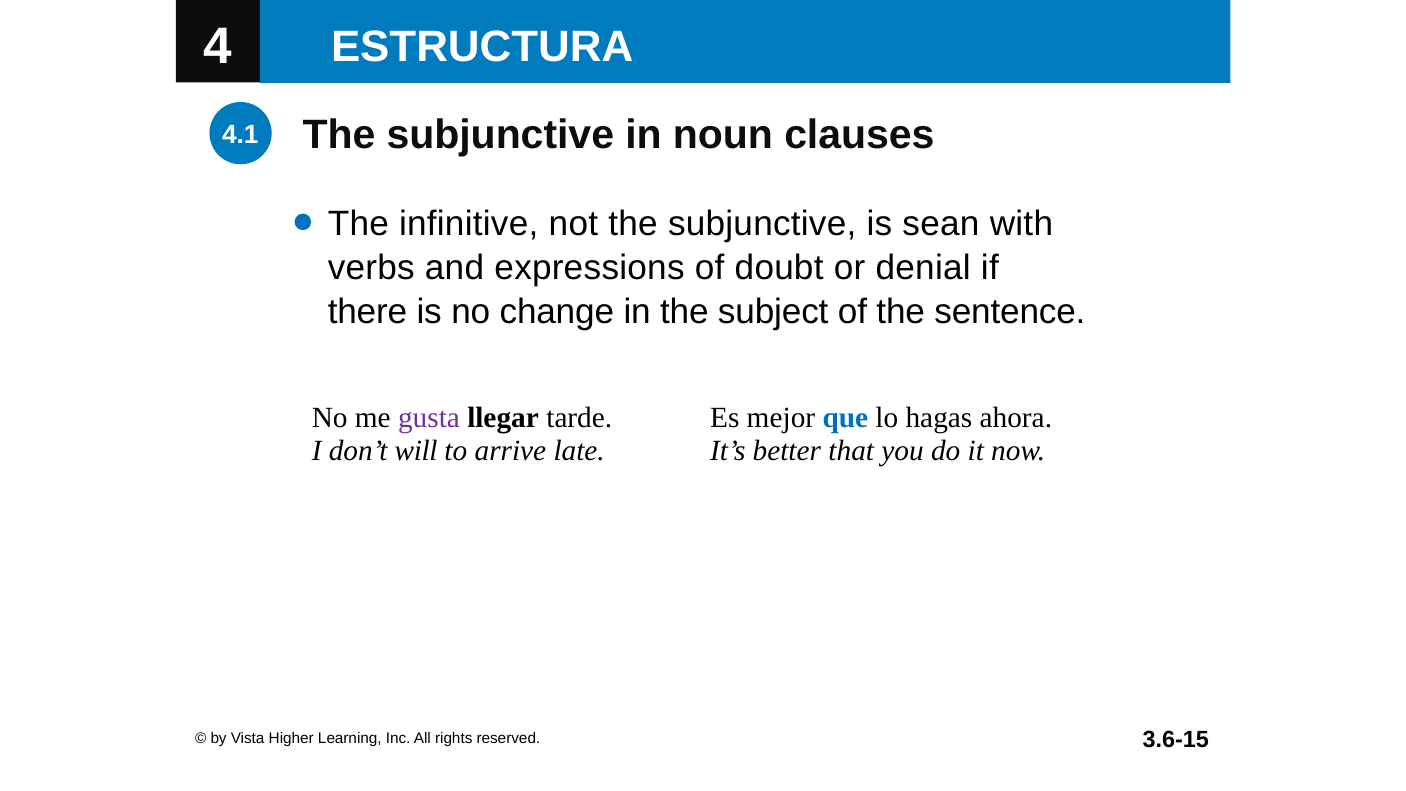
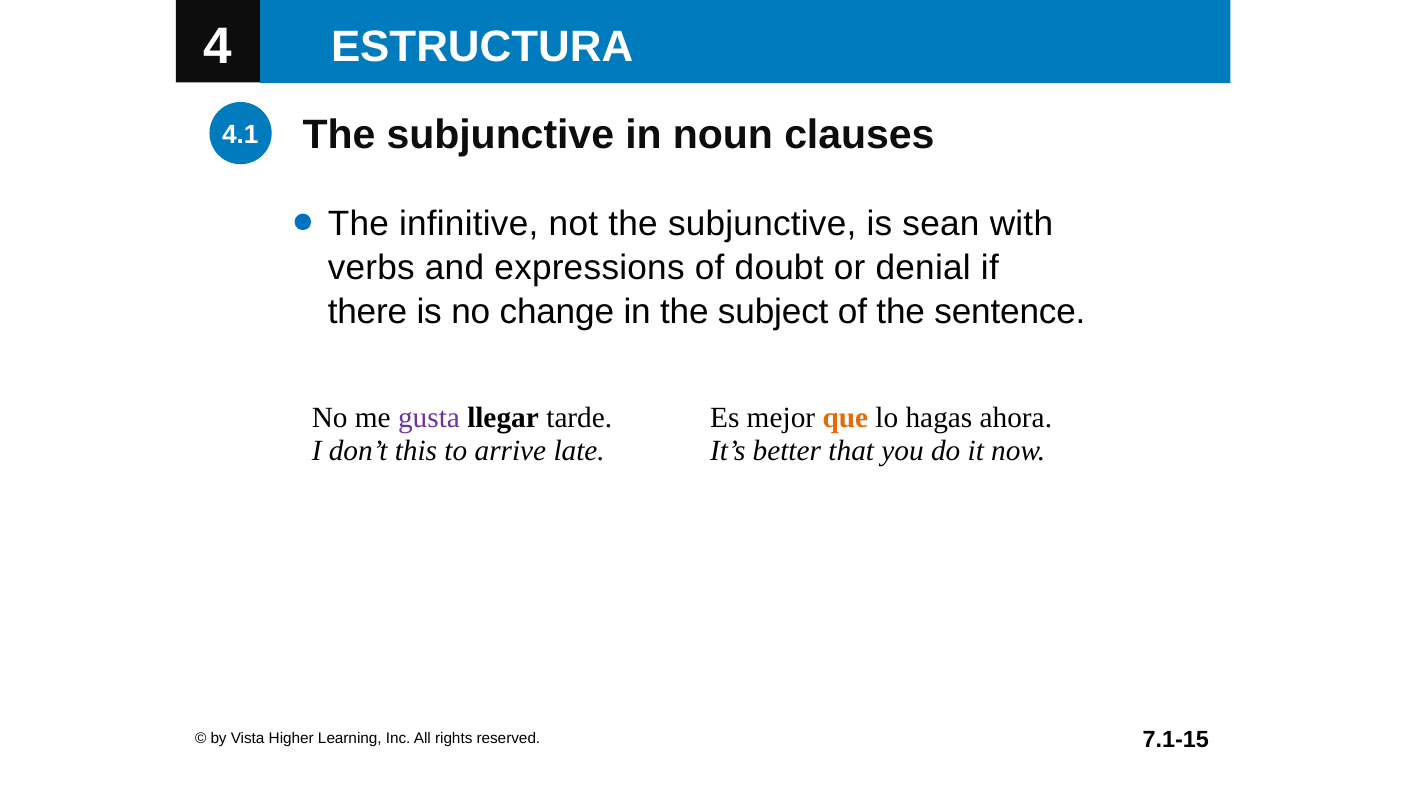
que colour: blue -> orange
will: will -> this
3.6-15: 3.6-15 -> 7.1-15
